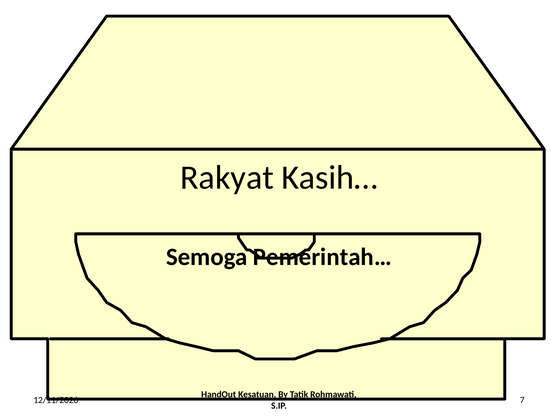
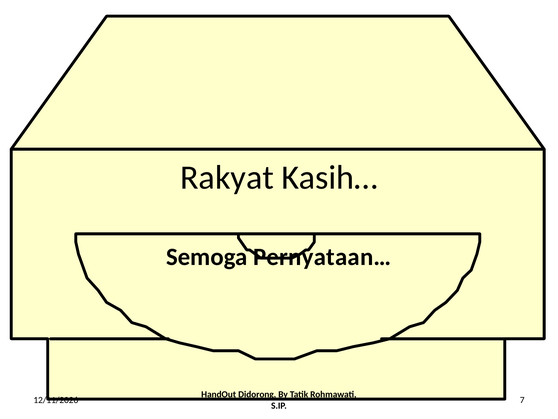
Pemerintah…: Pemerintah… -> Pernyataan…
Kesatuan: Kesatuan -> Didorong
